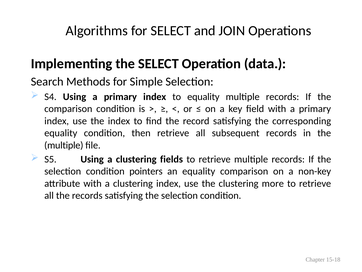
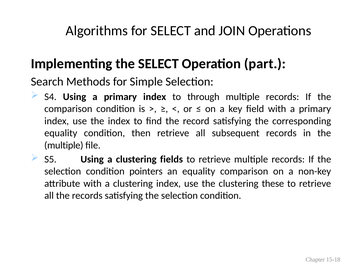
data: data -> part
to equality: equality -> through
more: more -> these
